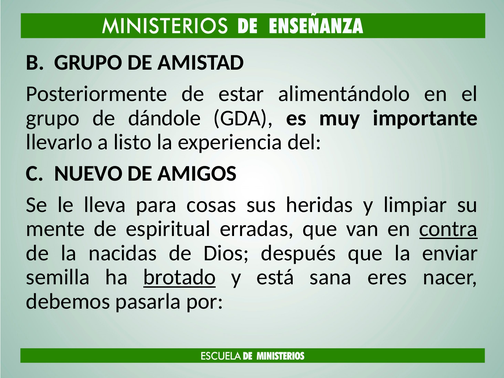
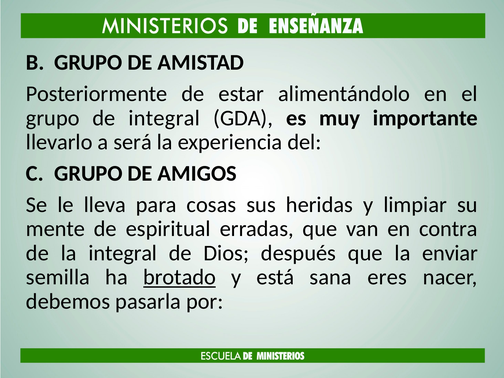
de dándole: dándole -> integral
listo: listo -> será
NUEVO at (88, 173): NUEVO -> GRUPO
contra underline: present -> none
la nacidas: nacidas -> integral
